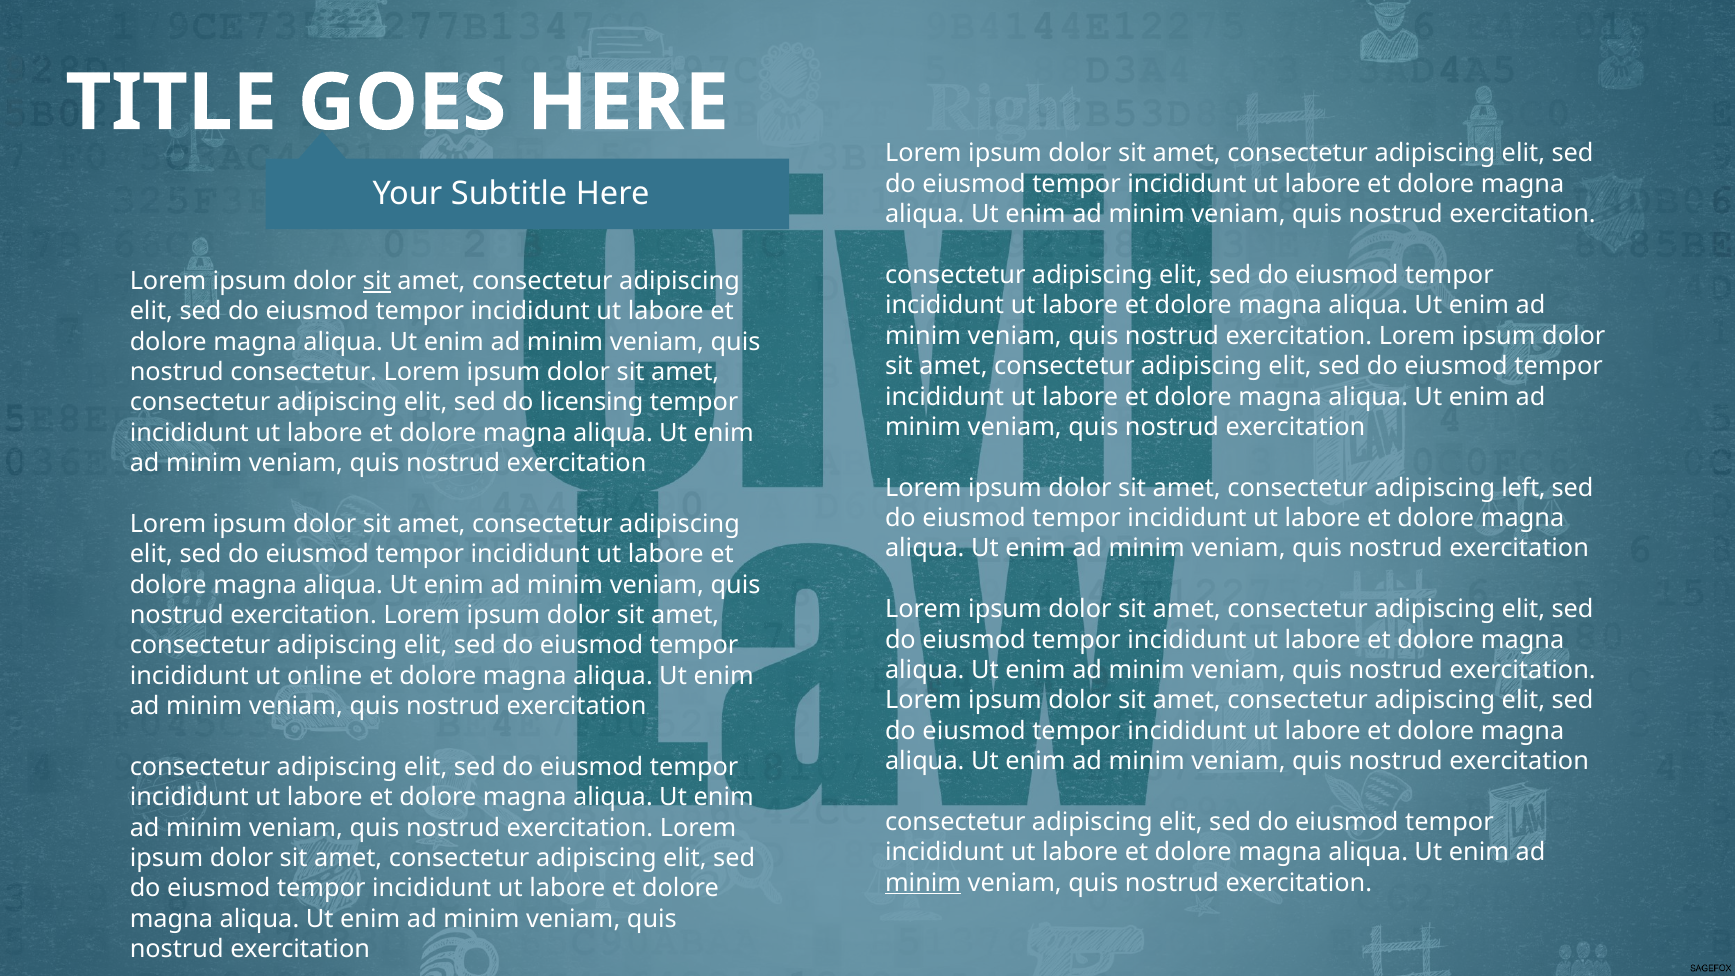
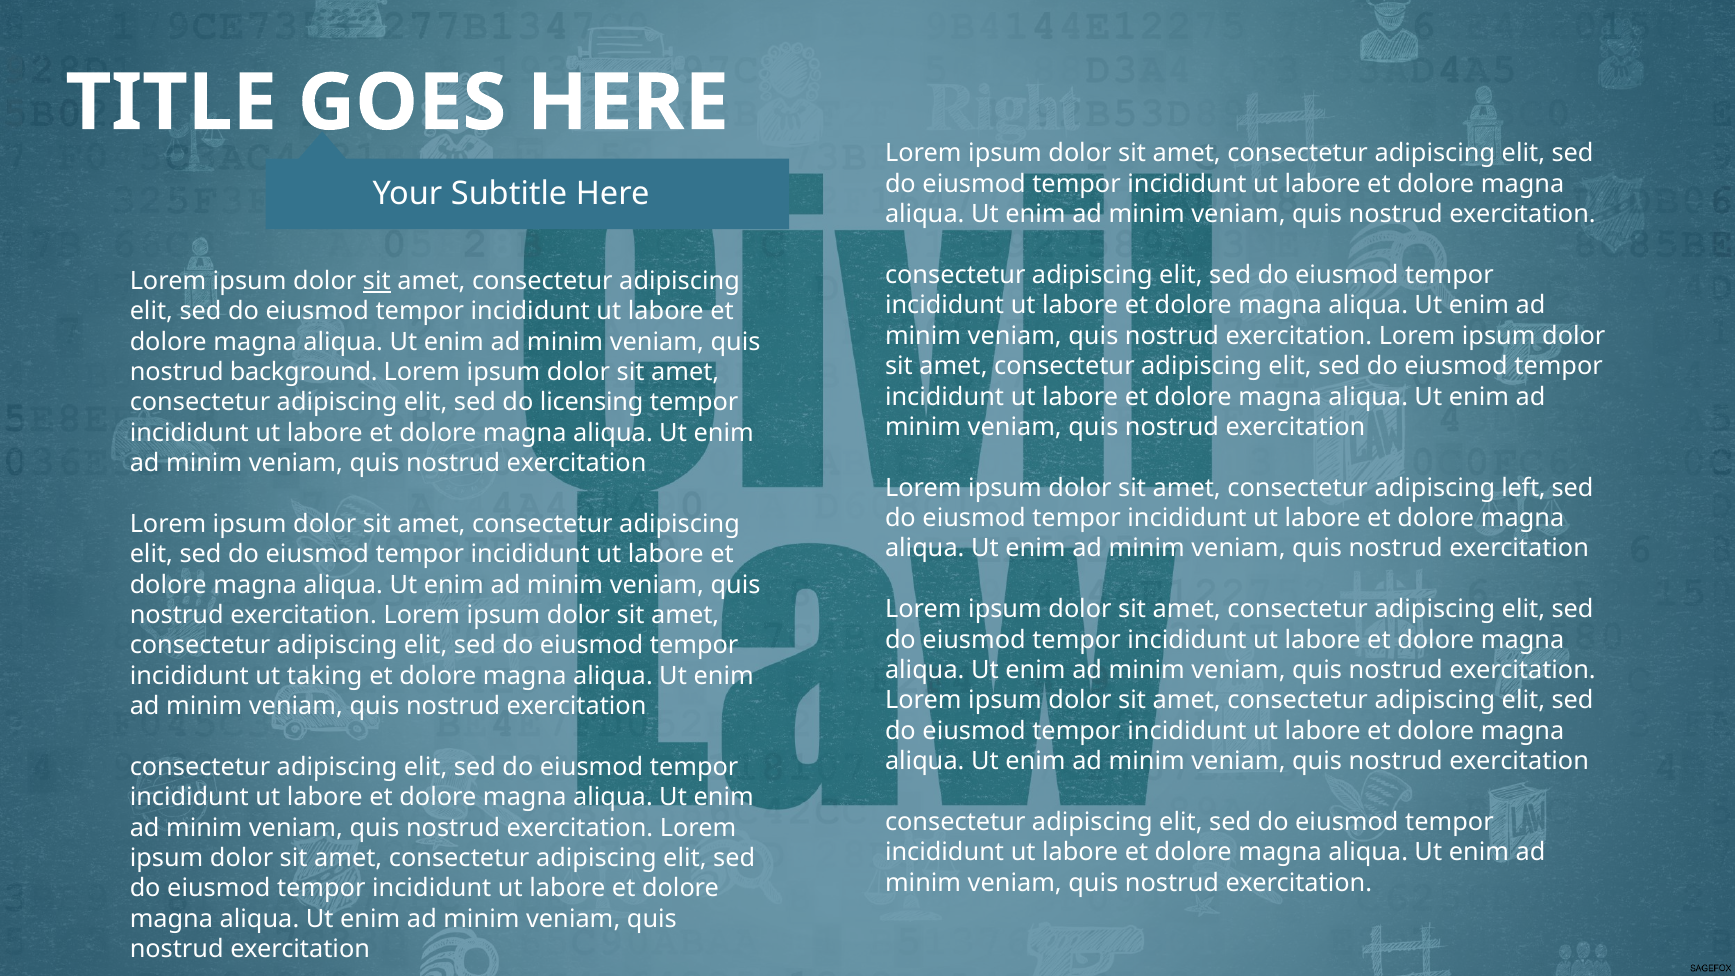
nostrud consectetur: consectetur -> background
online: online -> taking
minim at (923, 883) underline: present -> none
